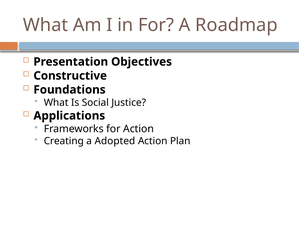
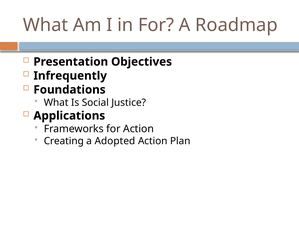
Constructive: Constructive -> Infrequently
